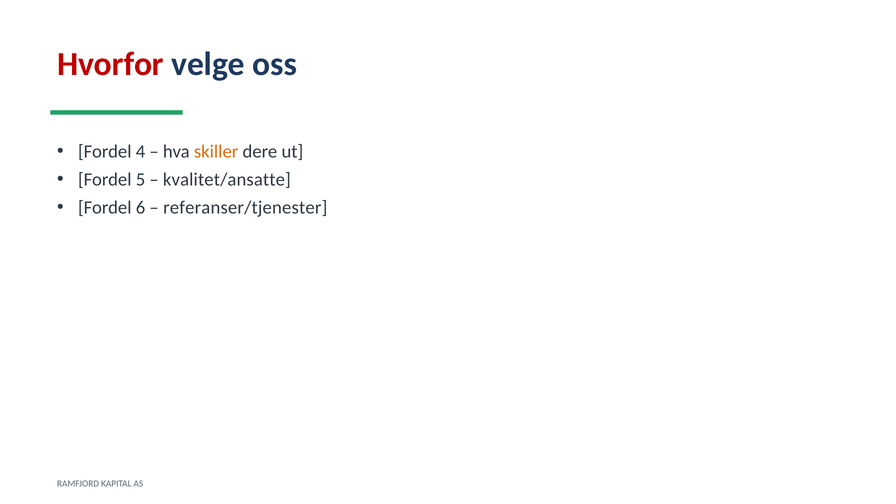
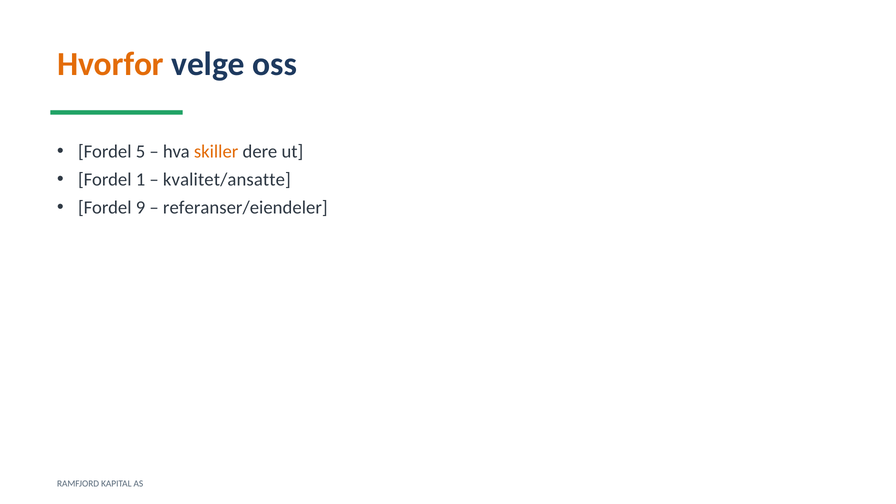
Hvorfor colour: red -> orange
4: 4 -> 5
5: 5 -> 1
6: 6 -> 9
referanser/tjenester: referanser/tjenester -> referanser/eiendeler
